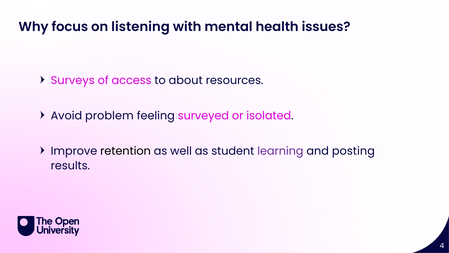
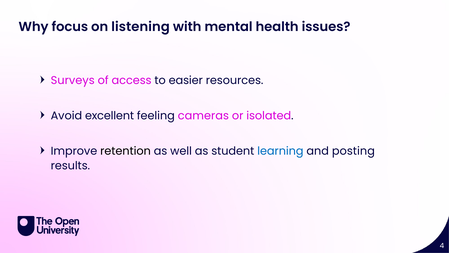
about: about -> easier
problem: problem -> excellent
surveyed: surveyed -> cameras
learning colour: purple -> blue
